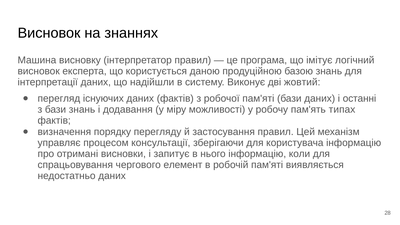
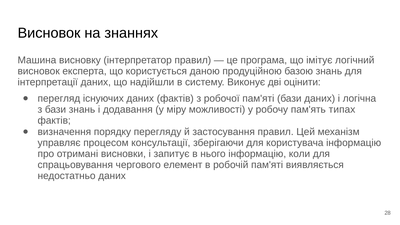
жовтий: жовтий -> оцінити
останні: останні -> логічна
